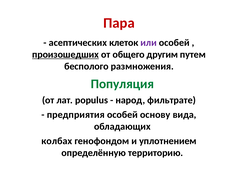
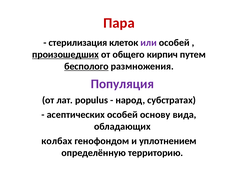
асептических: асептических -> стерилизация
другим: другим -> кирпич
бесполого underline: none -> present
Популяция colour: green -> purple
фильтрате: фильтрате -> субстратах
предприятия: предприятия -> асептических
